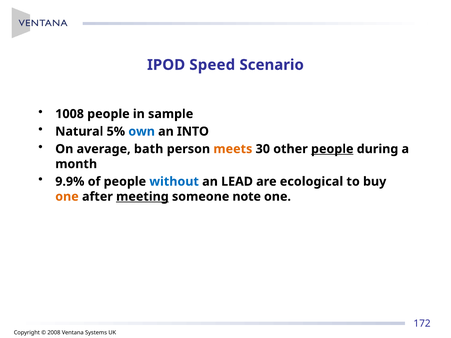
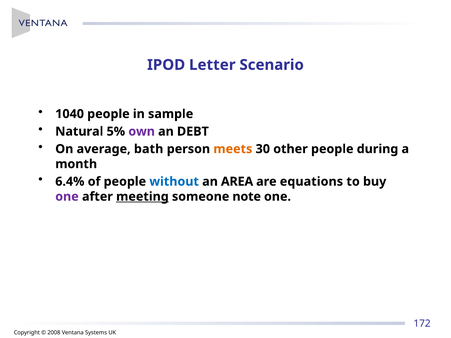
Speed: Speed -> Letter
1008: 1008 -> 1040
own colour: blue -> purple
INTO: INTO -> DEBT
people at (332, 149) underline: present -> none
9.9%: 9.9% -> 6.4%
LEAD: LEAD -> AREA
ecological: ecological -> equations
one at (67, 197) colour: orange -> purple
